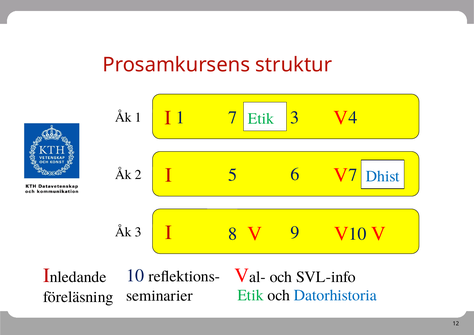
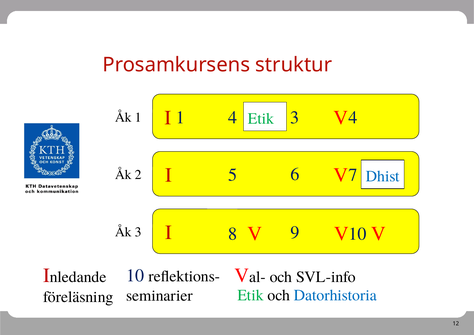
1 7: 7 -> 4
